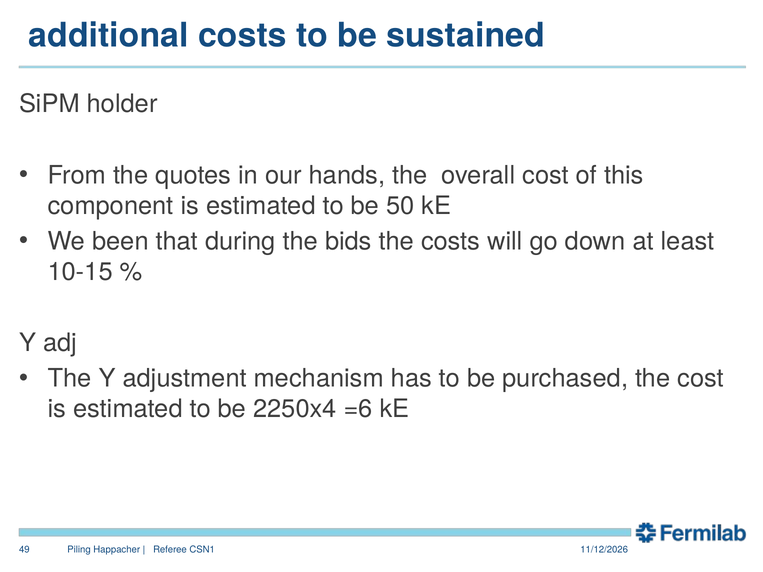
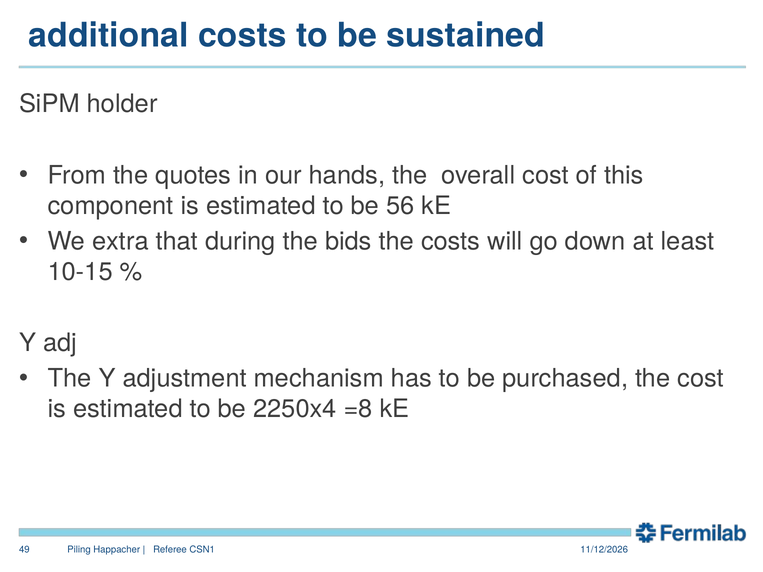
50: 50 -> 56
been: been -> extra
=6: =6 -> =8
